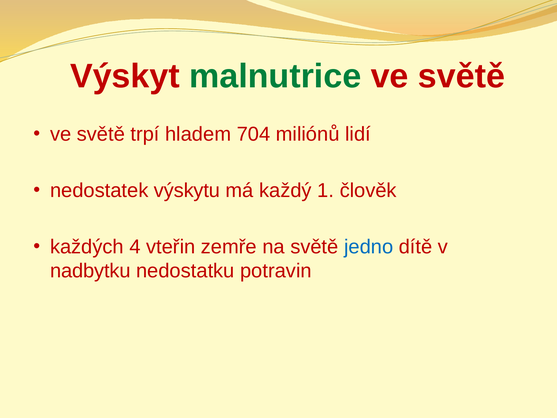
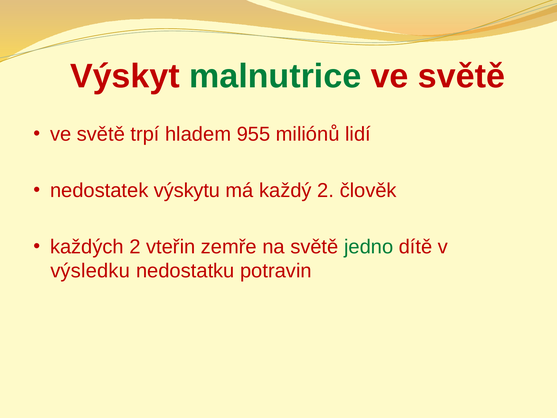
704: 704 -> 955
každý 1: 1 -> 2
každých 4: 4 -> 2
jedno colour: blue -> green
nadbytku: nadbytku -> výsledku
